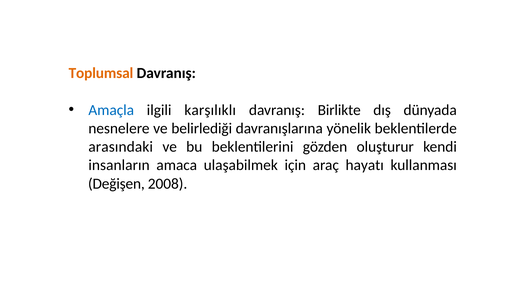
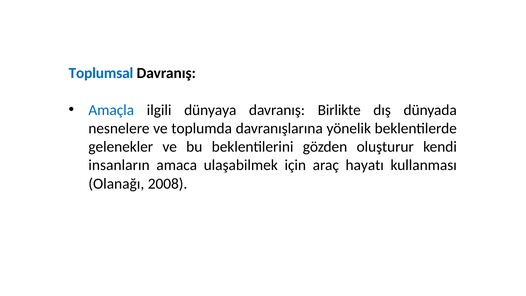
Toplumsal colour: orange -> blue
karşılıklı: karşılıklı -> dünyaya
belirlediği: belirlediği -> toplumda
arasındaki: arasındaki -> gelenekler
Değişen: Değişen -> Olanağı
